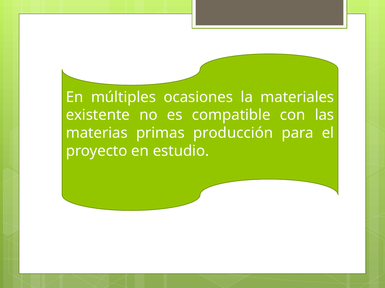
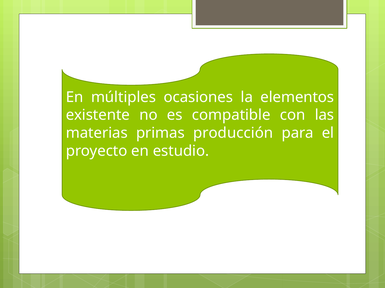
materiales: materiales -> elementos
